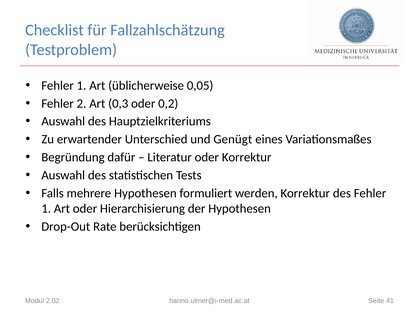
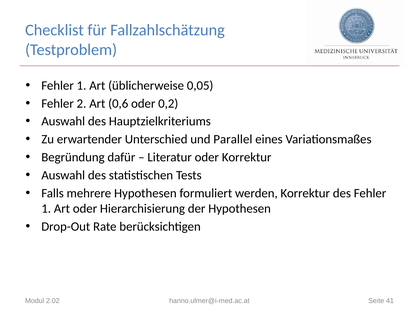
0,3: 0,3 -> 0,6
Genügt: Genügt -> Parallel
